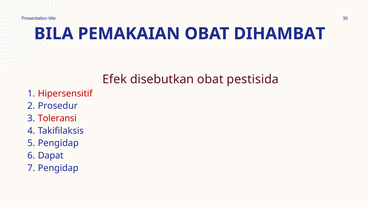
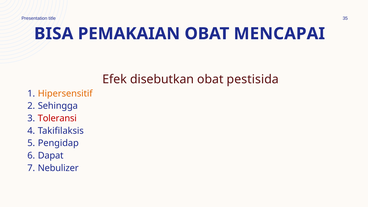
BILA: BILA -> BISA
DIHAMBAT: DIHAMBAT -> MENCAPAI
Hipersensitif colour: red -> orange
Prosedur: Prosedur -> Sehingga
Pengidap at (58, 168): Pengidap -> Nebulizer
